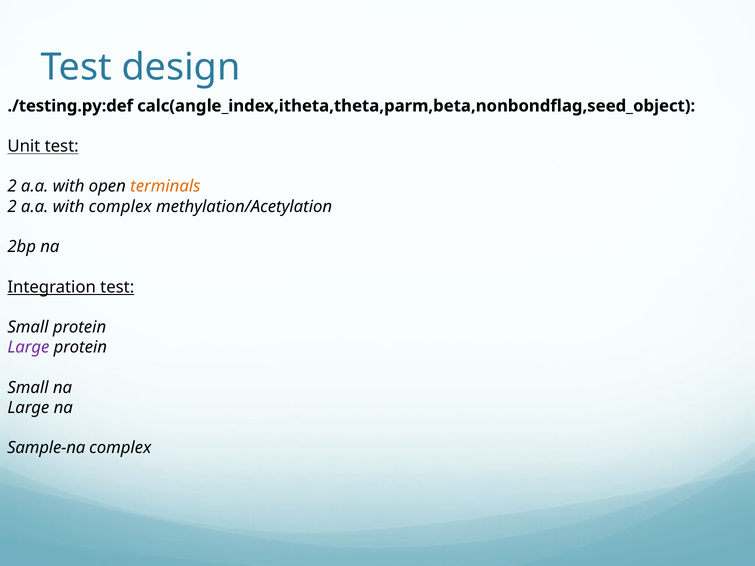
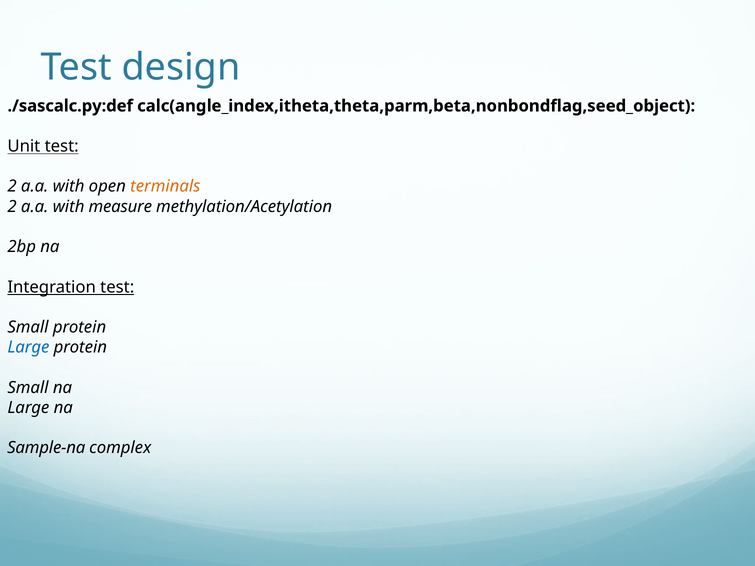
./testing.py:def: ./testing.py:def -> ./sascalc.py:def
with complex: complex -> measure
Large at (28, 347) colour: purple -> blue
